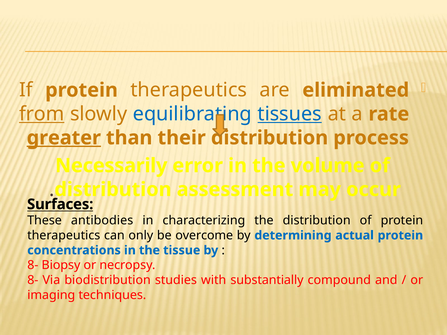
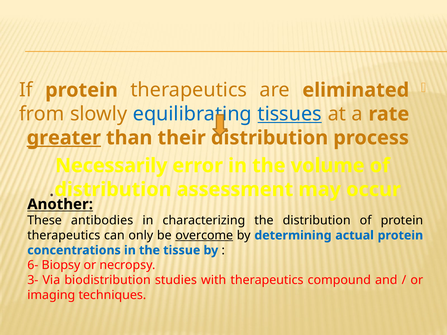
from underline: present -> none
Surfaces: Surfaces -> Another
overcome underline: none -> present
8- at (33, 265): 8- -> 6-
8- at (33, 280): 8- -> 3-
with substantially: substantially -> therapeutics
